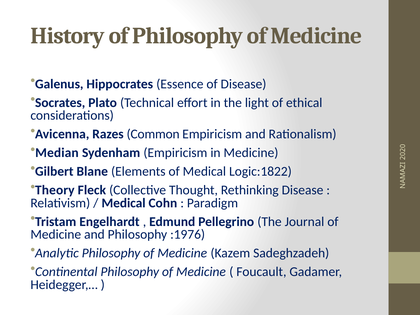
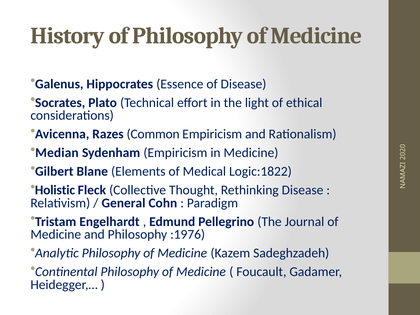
Theory: Theory -> Holistic
Medical at (124, 203): Medical -> General
